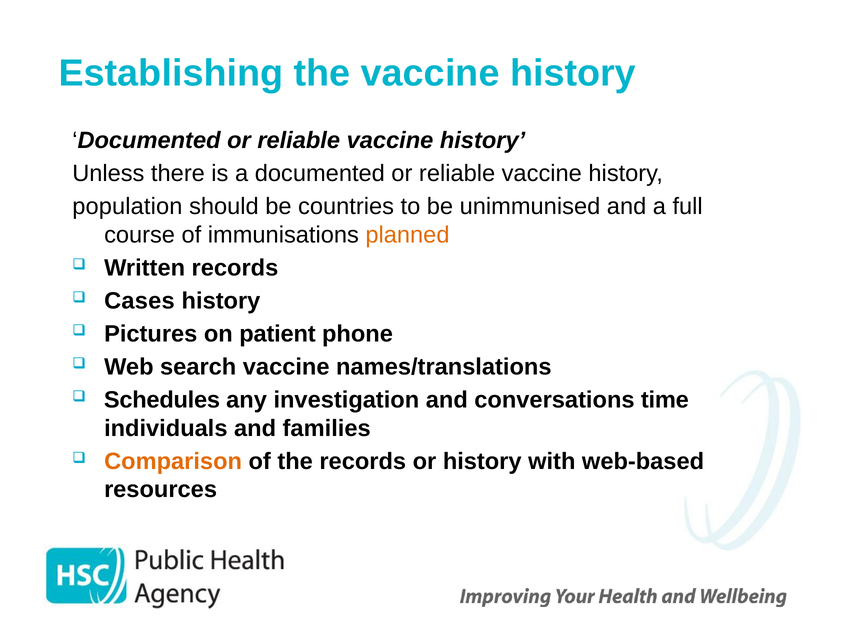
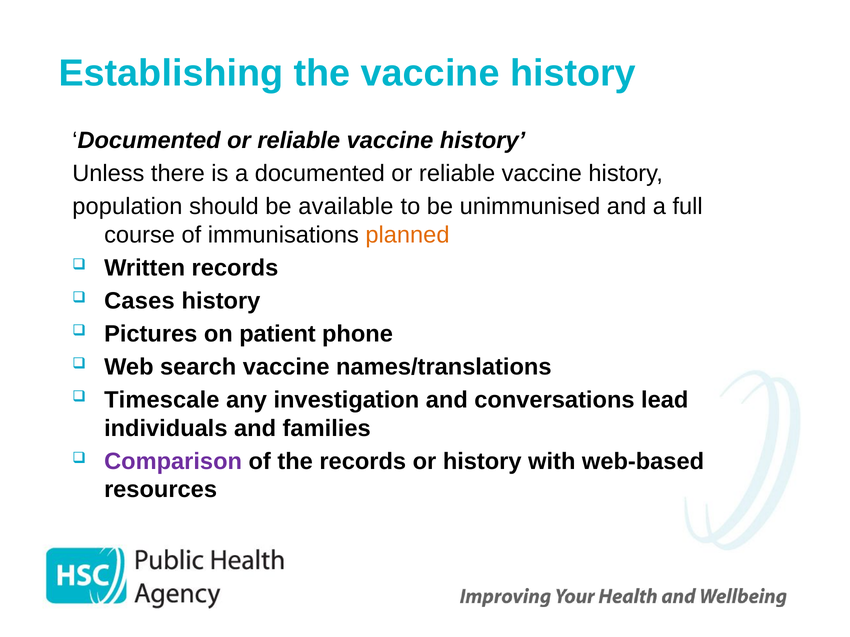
countries: countries -> available
Schedules: Schedules -> Timescale
time: time -> lead
Comparison colour: orange -> purple
